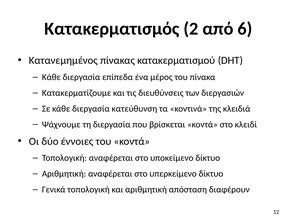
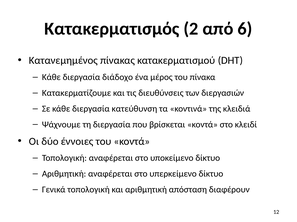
επίπεδα: επίπεδα -> διάδοχο
